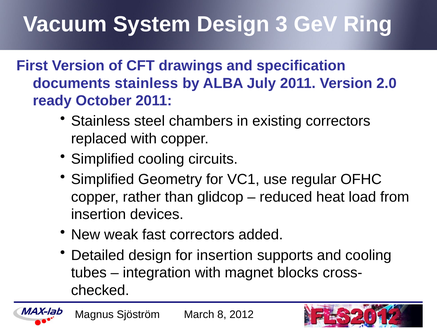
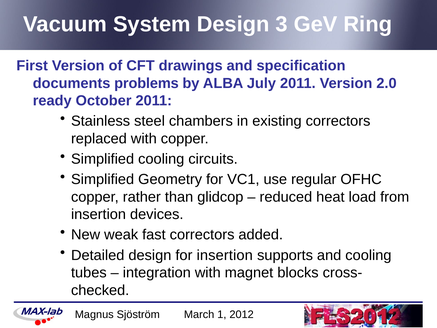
documents stainless: stainless -> problems
8: 8 -> 1
